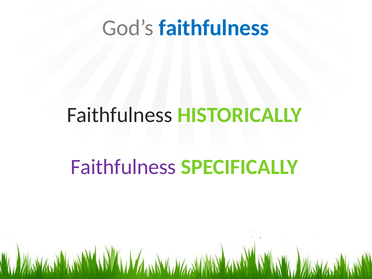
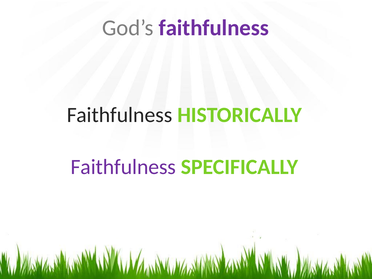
faithfulness at (214, 28) colour: blue -> purple
